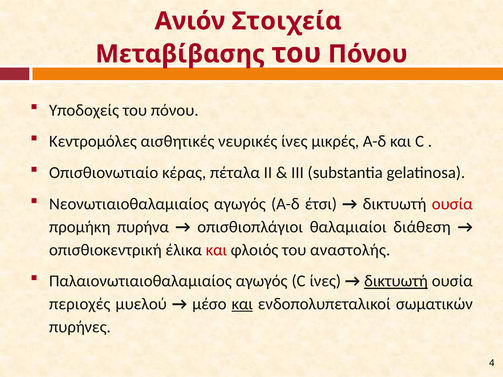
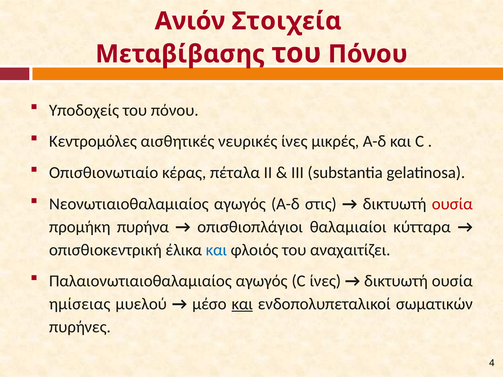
έτσι: έτσι -> στις
διάθεση: διάθεση -> κύτταρα
και at (216, 250) colour: red -> blue
αναστολής: αναστολής -> αναχαιτίζει
δικτυωτή at (396, 281) underline: present -> none
περιοχές: περιοχές -> ημίσειας
